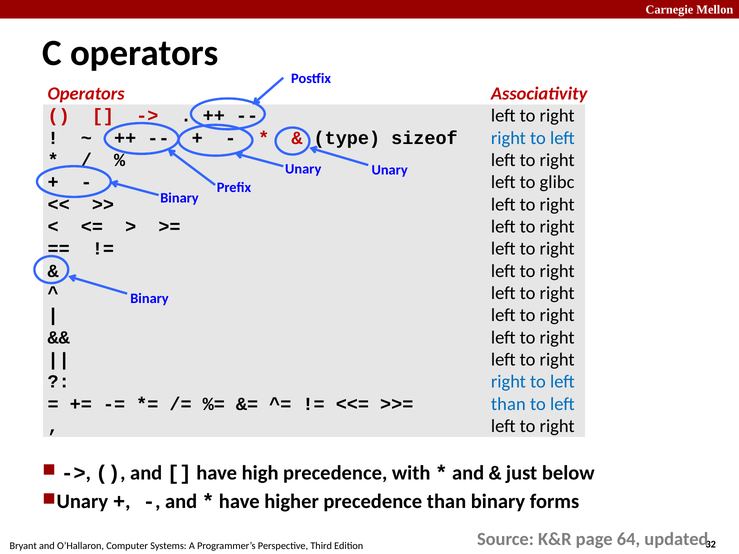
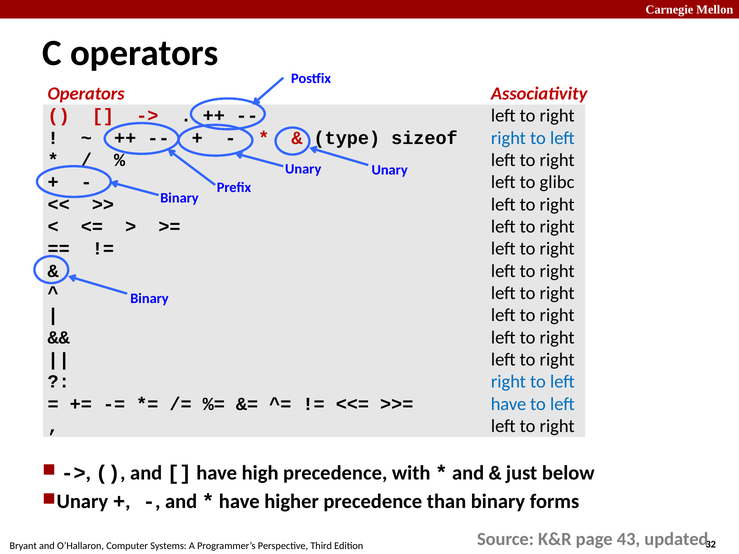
than at (508, 404): than -> have
64: 64 -> 43
